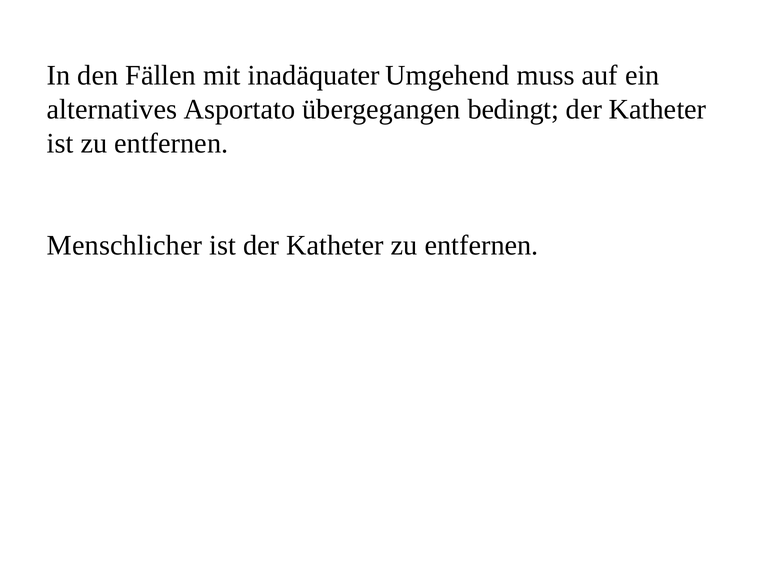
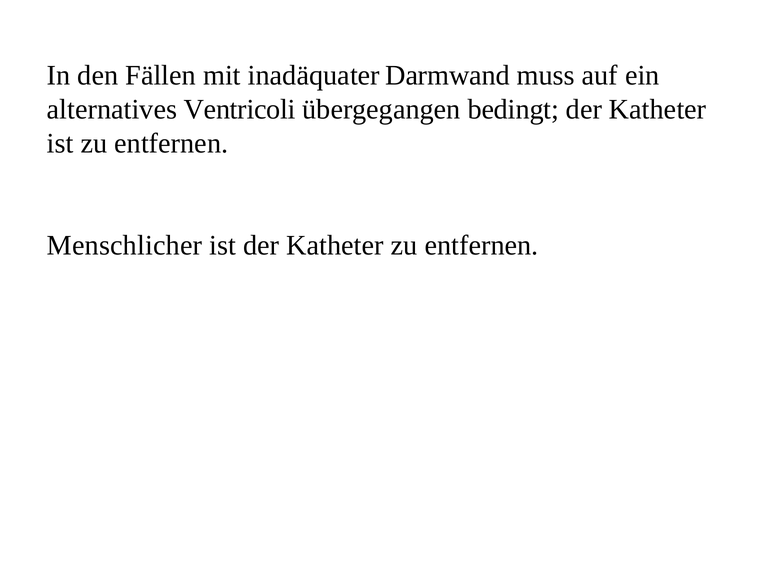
Umgehend: Umgehend -> Darmwand
Asportato: Asportato -> Ventricoli
